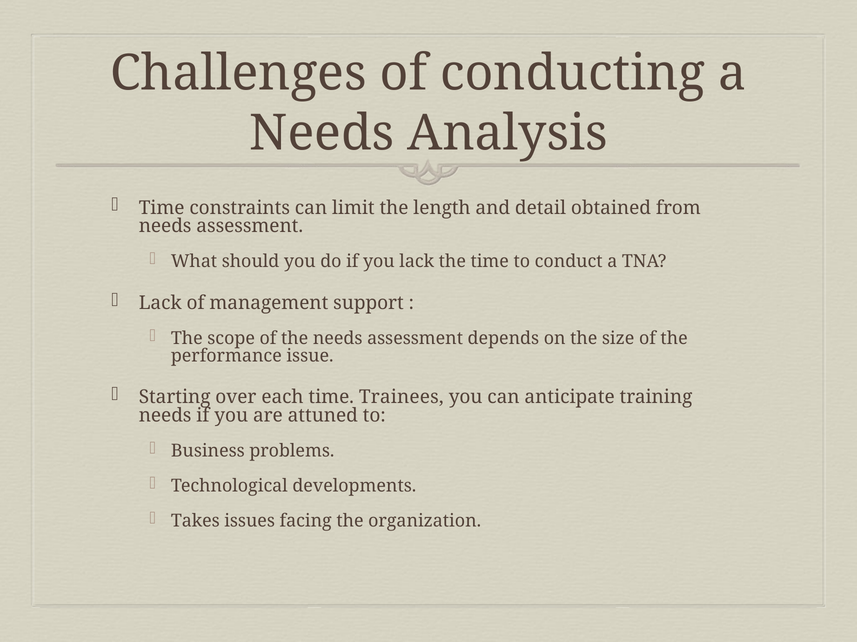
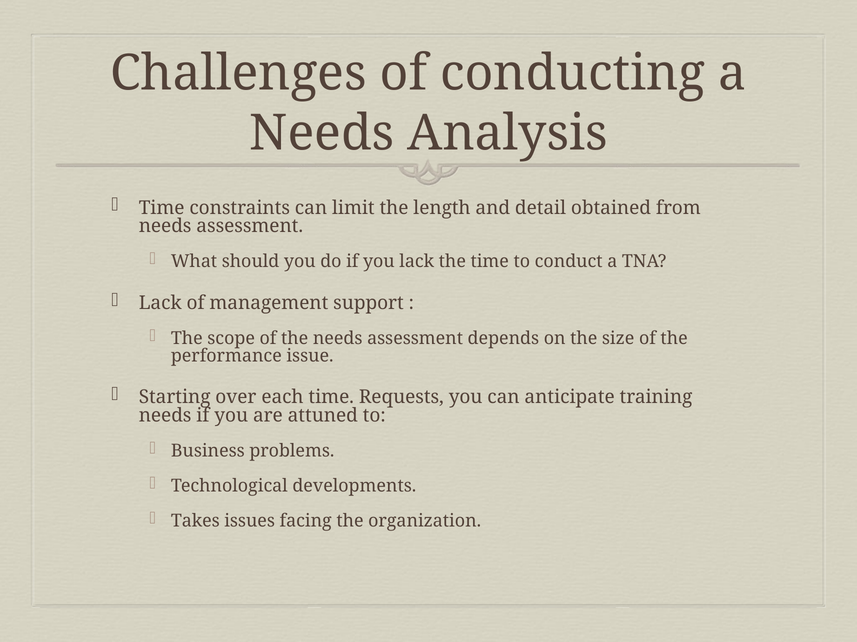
Trainees: Trainees -> Requests
